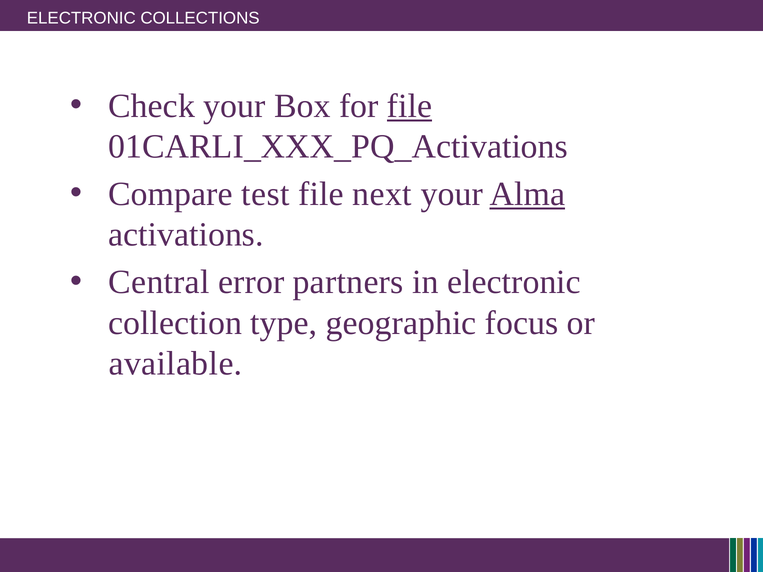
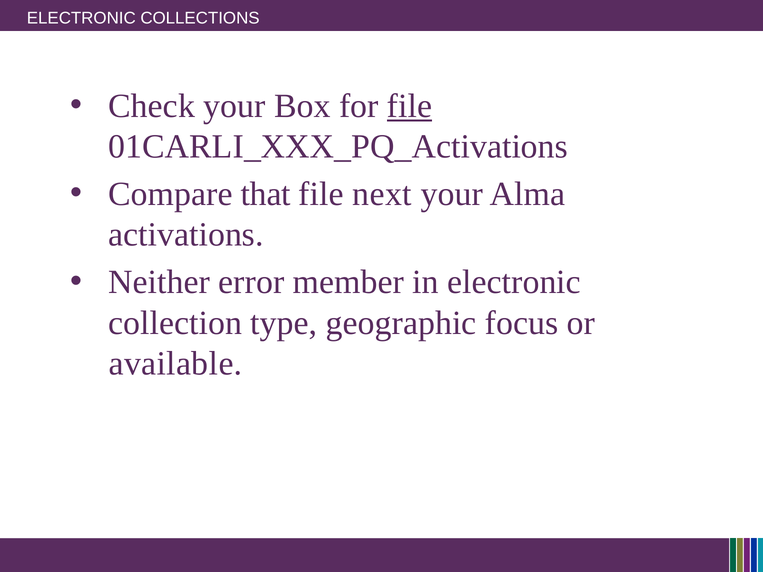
test: test -> that
Alma underline: present -> none
Central: Central -> Neither
partners: partners -> member
